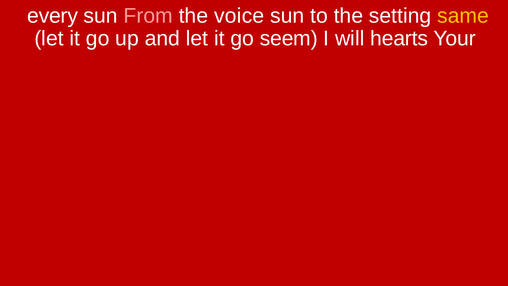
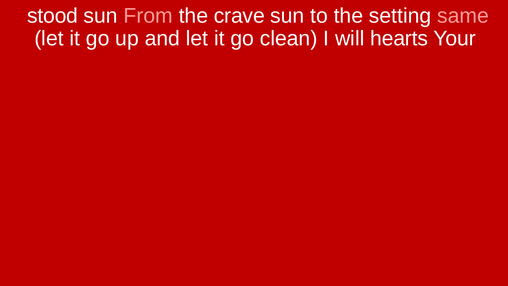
every: every -> stood
voice: voice -> crave
same colour: yellow -> pink
seem: seem -> clean
